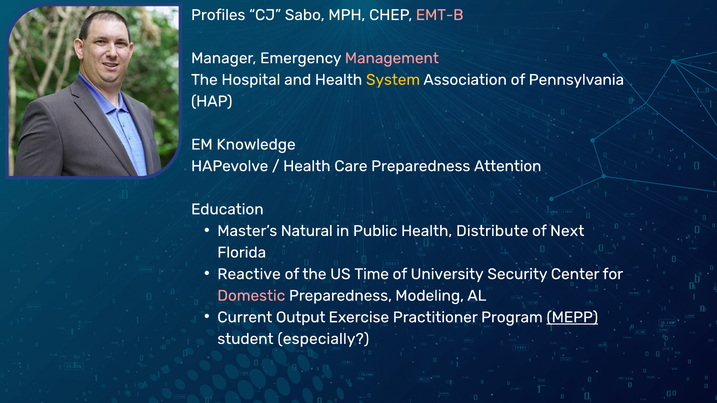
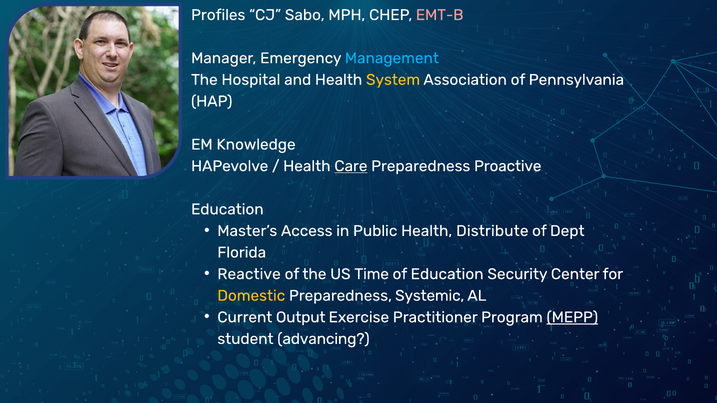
Management colour: pink -> light blue
Care underline: none -> present
Attention: Attention -> Proactive
Natural: Natural -> Access
Next: Next -> Dept
of University: University -> Education
Domestic colour: pink -> yellow
Modeling: Modeling -> Systemic
especially: especially -> advancing
